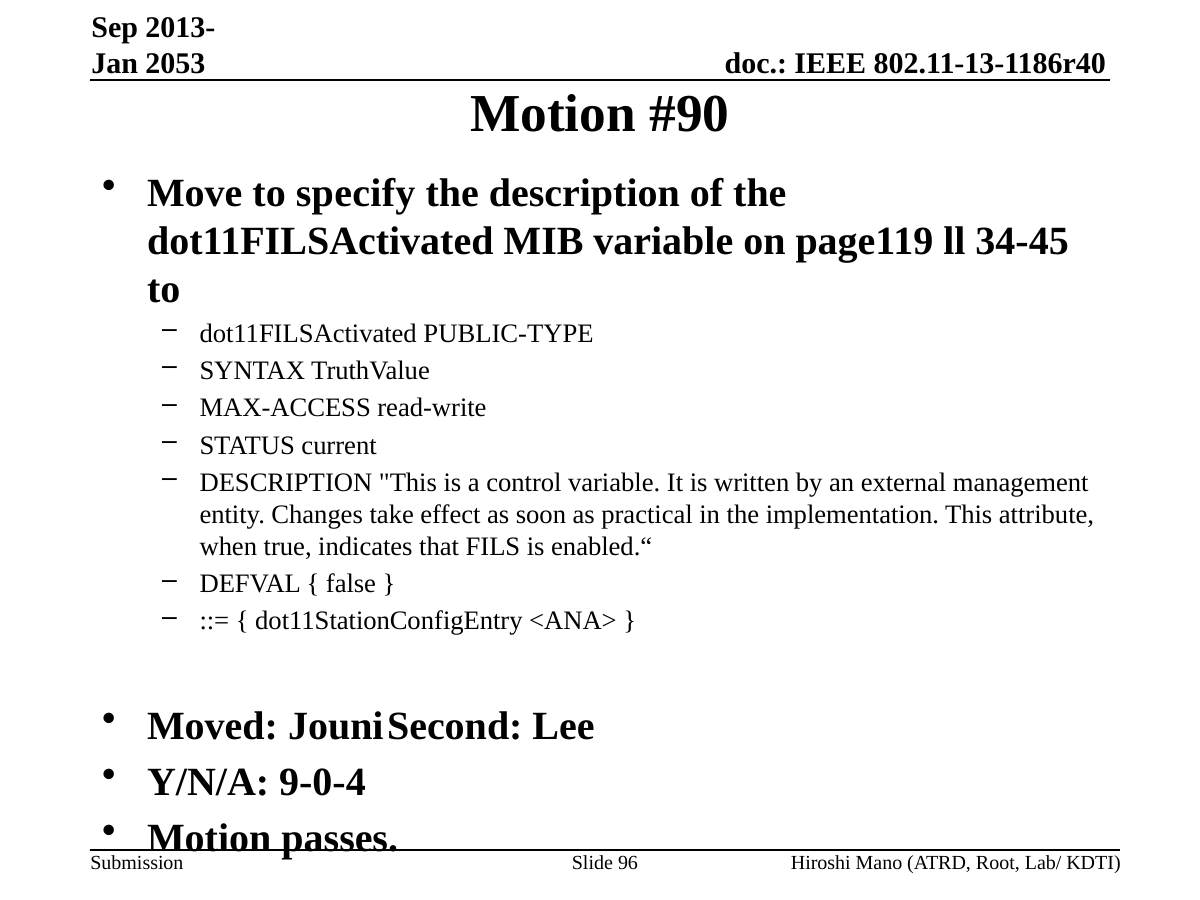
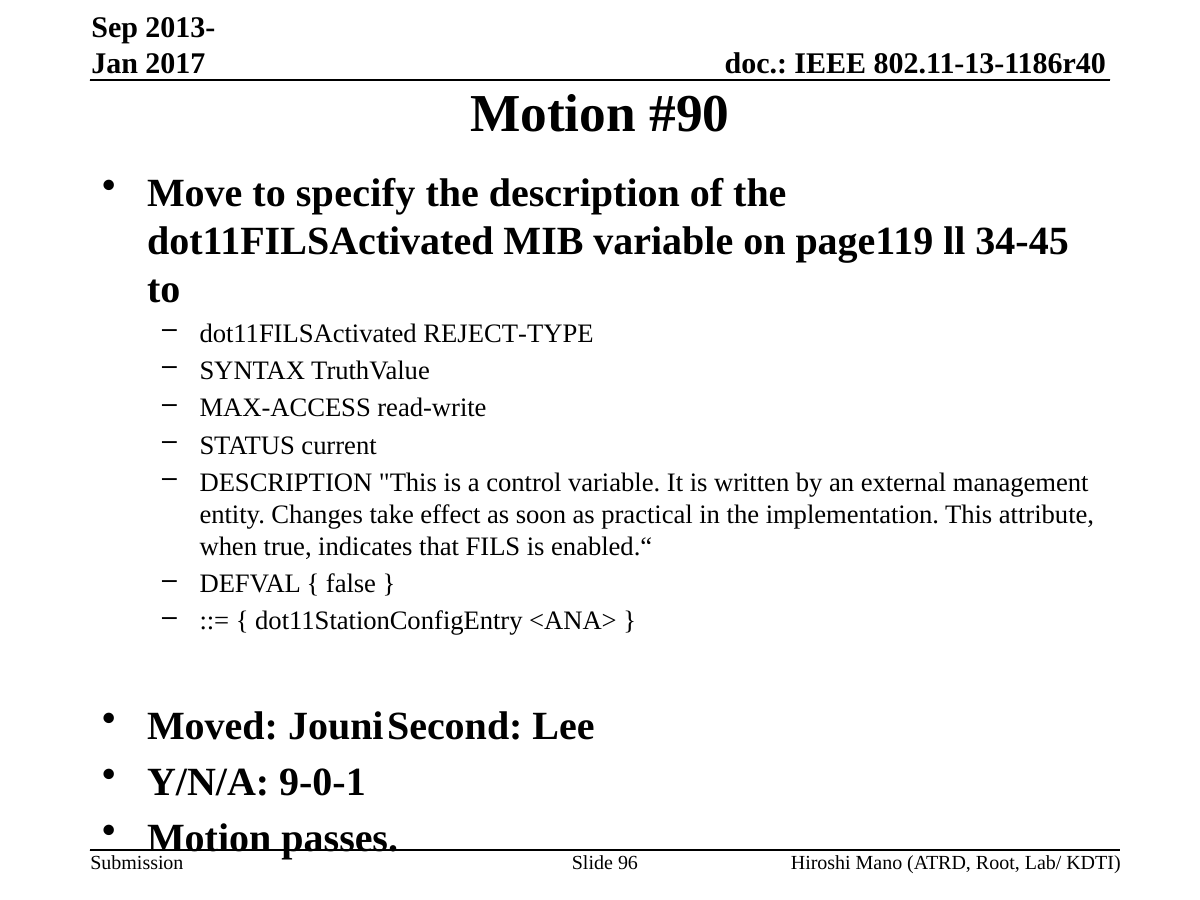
2053: 2053 -> 2017
PUBLIC-TYPE: PUBLIC-TYPE -> REJECT-TYPE
9-0-4: 9-0-4 -> 9-0-1
